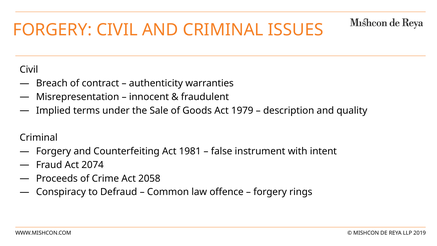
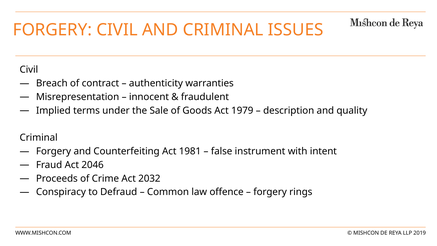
2074: 2074 -> 2046
2058: 2058 -> 2032
